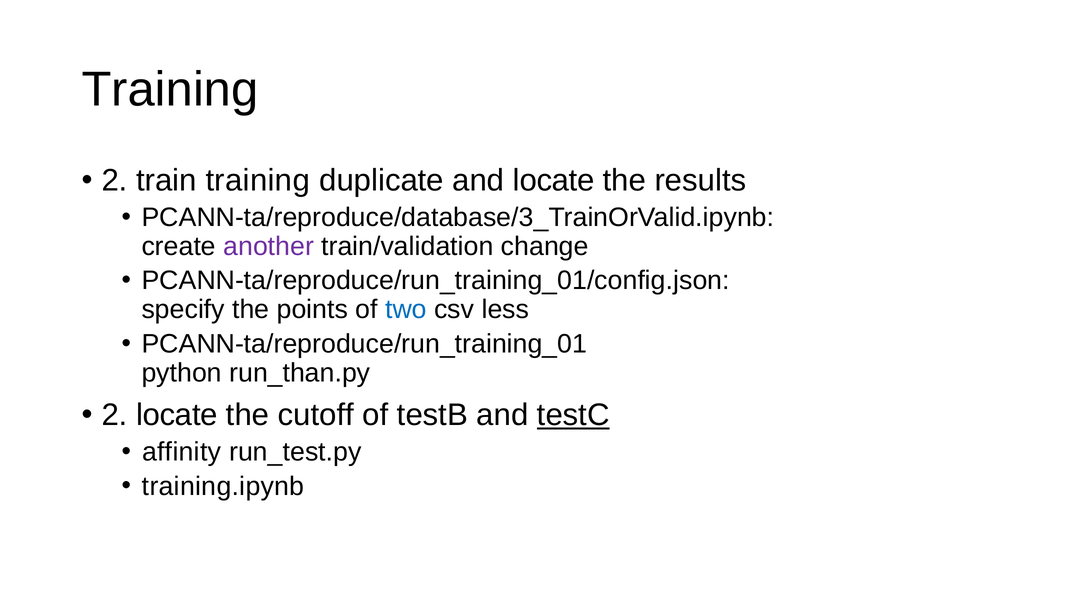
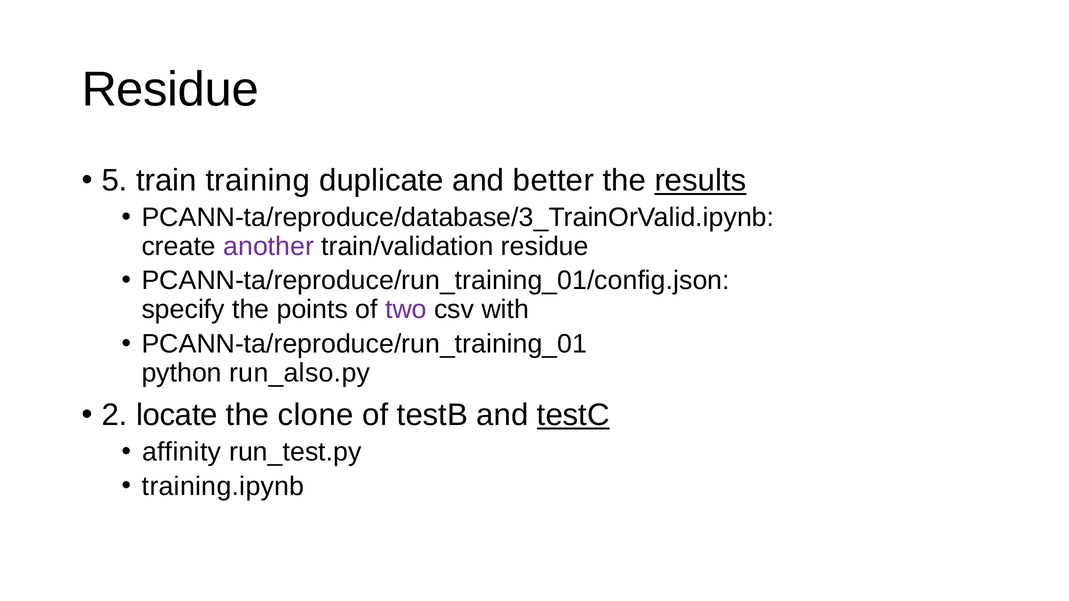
Training at (170, 90): Training -> Residue
2 at (115, 181): 2 -> 5
and locate: locate -> better
results underline: none -> present
train/validation change: change -> residue
two colour: blue -> purple
less: less -> with
run_than.py: run_than.py -> run_also.py
cutoff: cutoff -> clone
